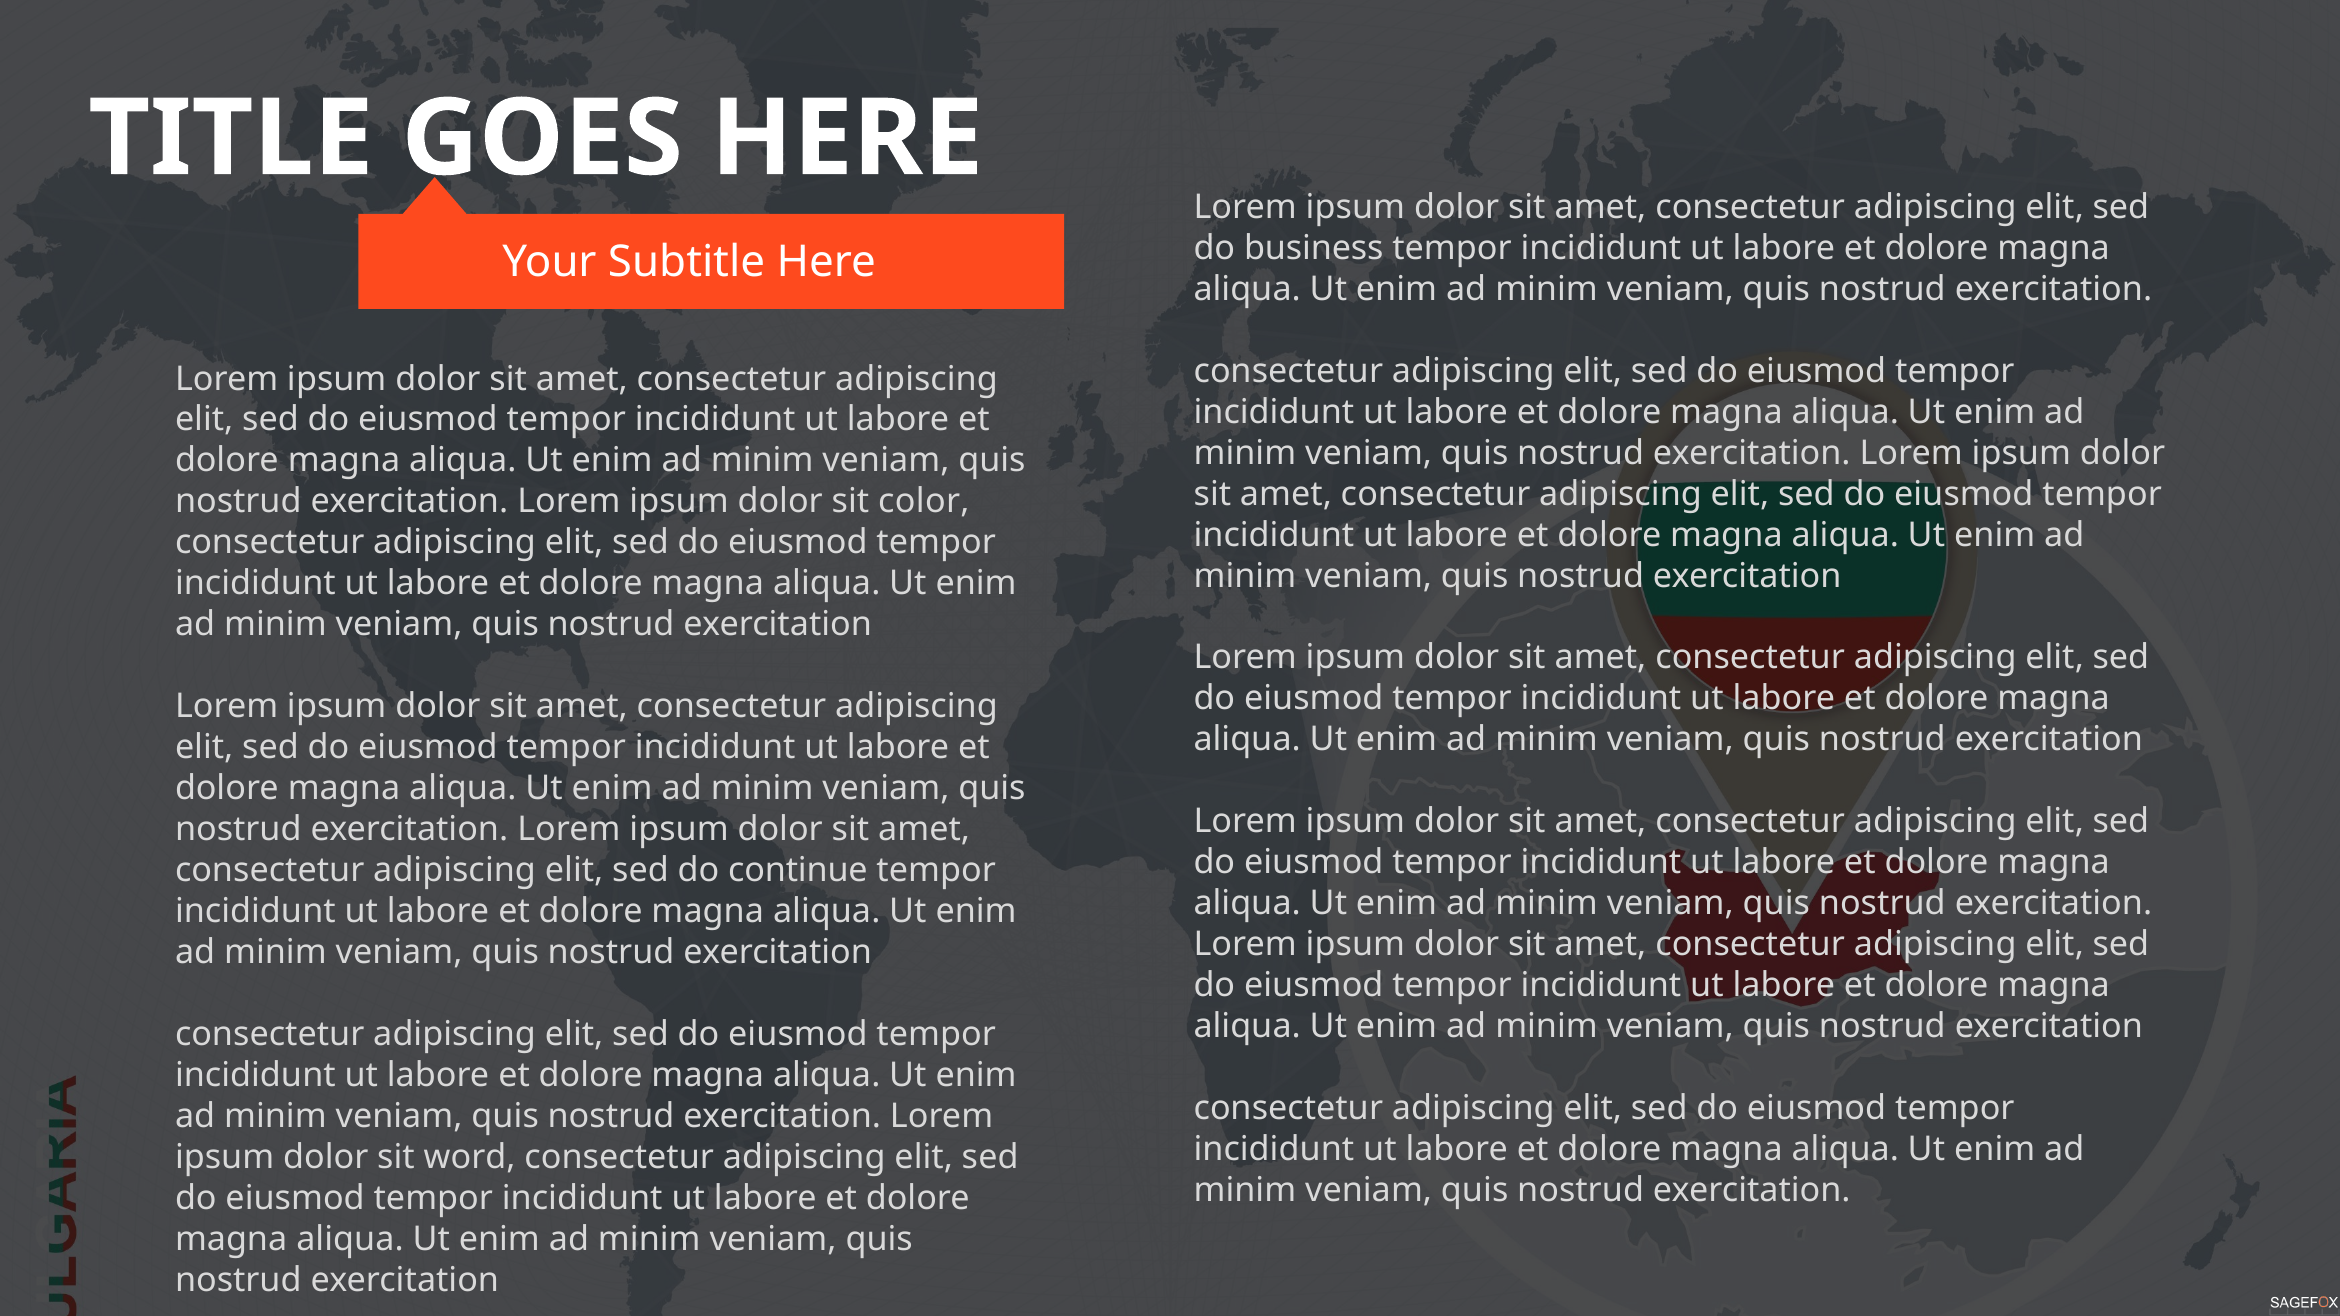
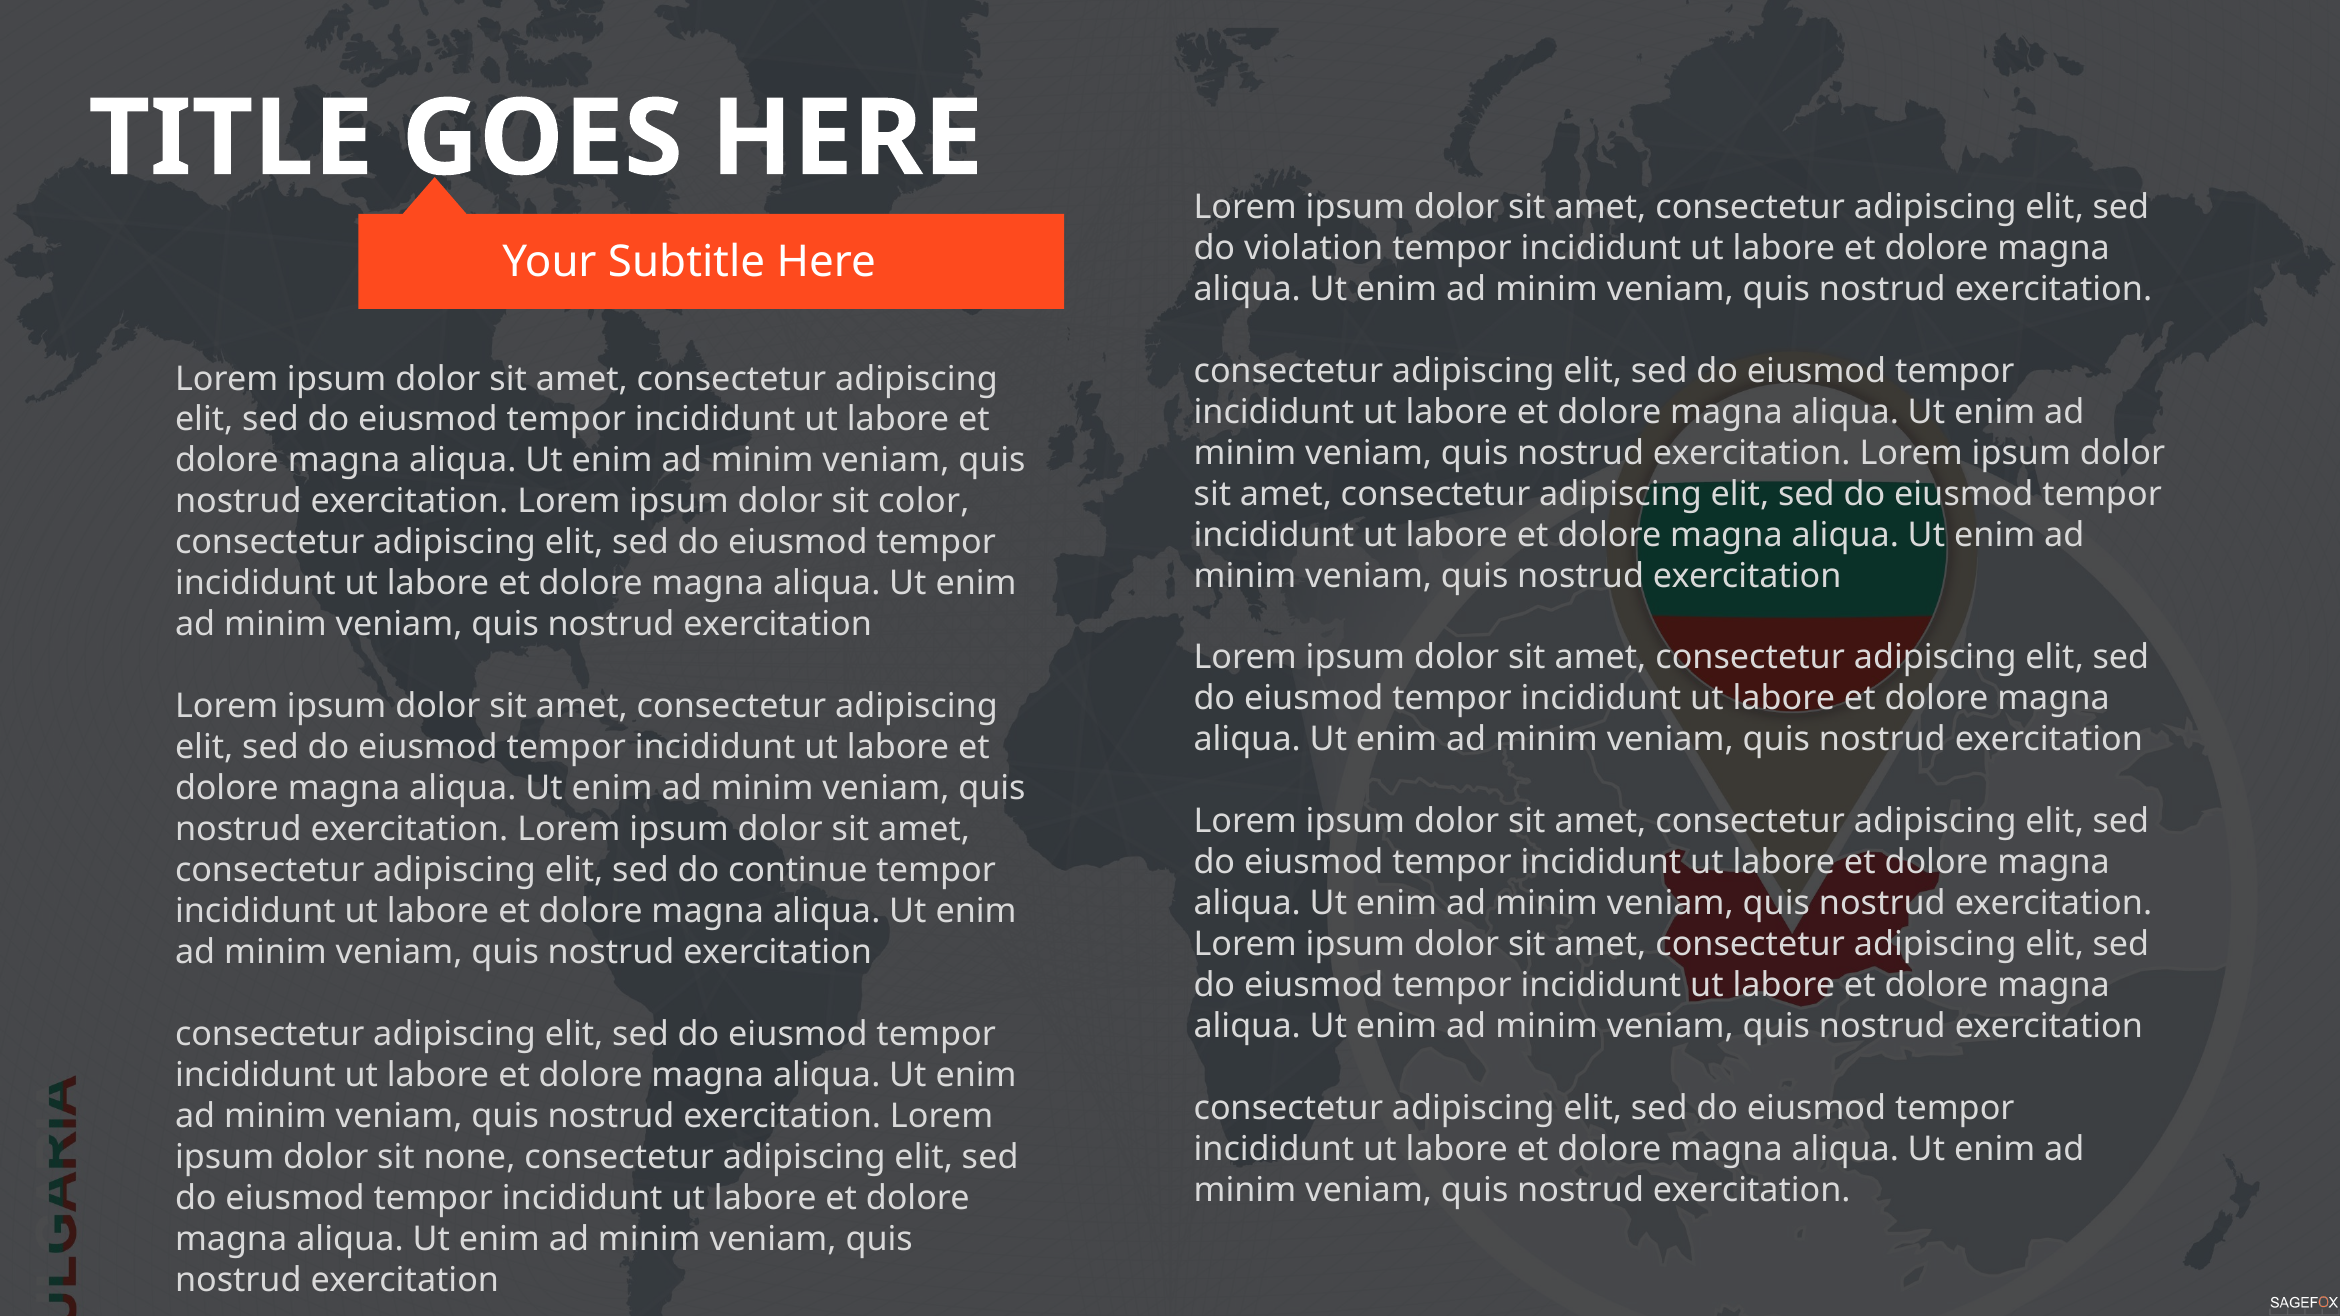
business: business -> violation
word: word -> none
